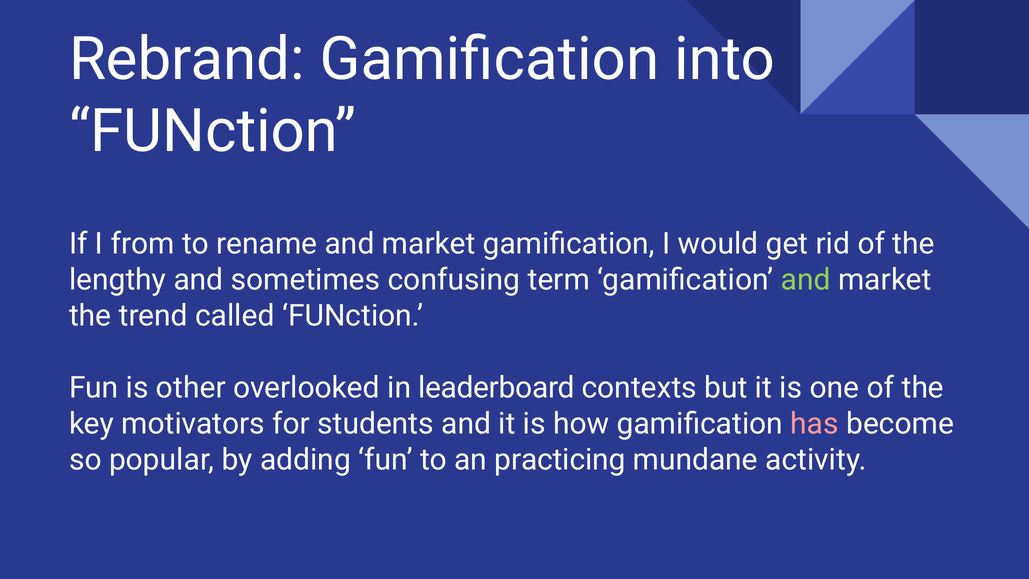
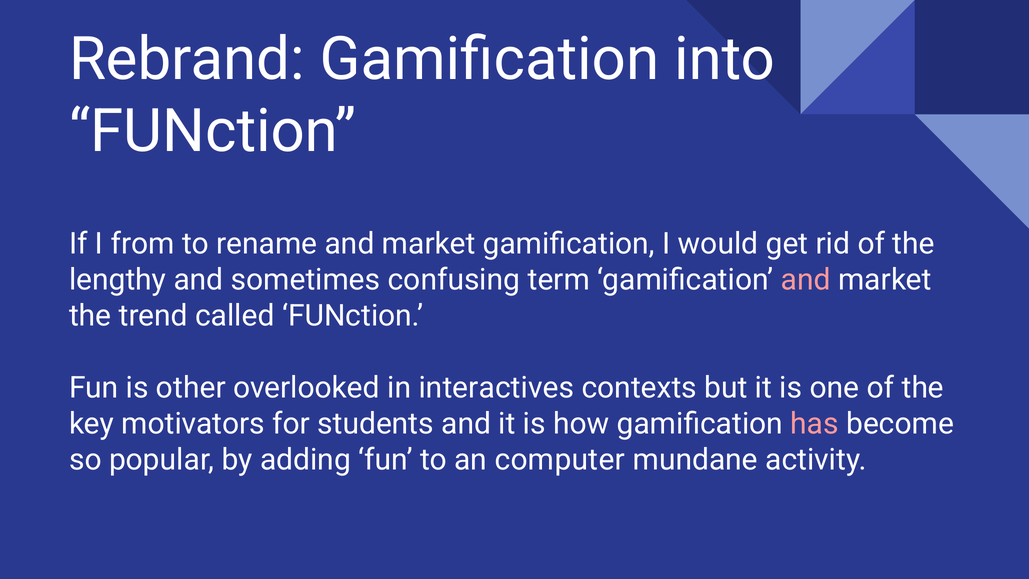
and at (806, 280) colour: light green -> pink
leaderboard: leaderboard -> interactives
practicing: practicing -> computer
